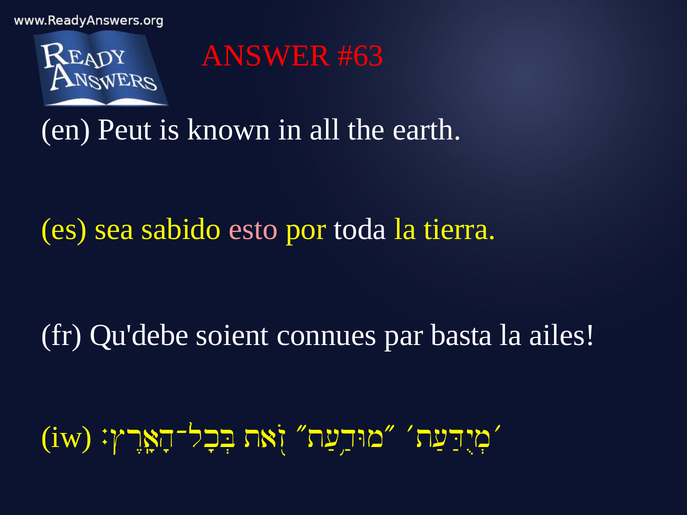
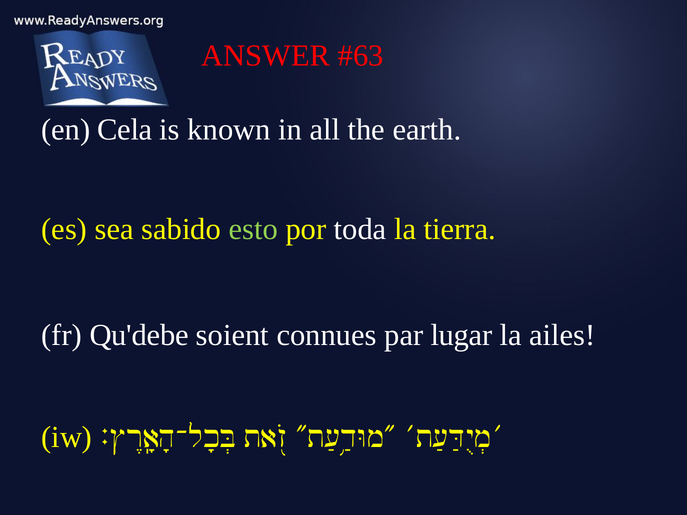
Peut: Peut -> Cela
esto colour: pink -> light green
basta: basta -> lugar
